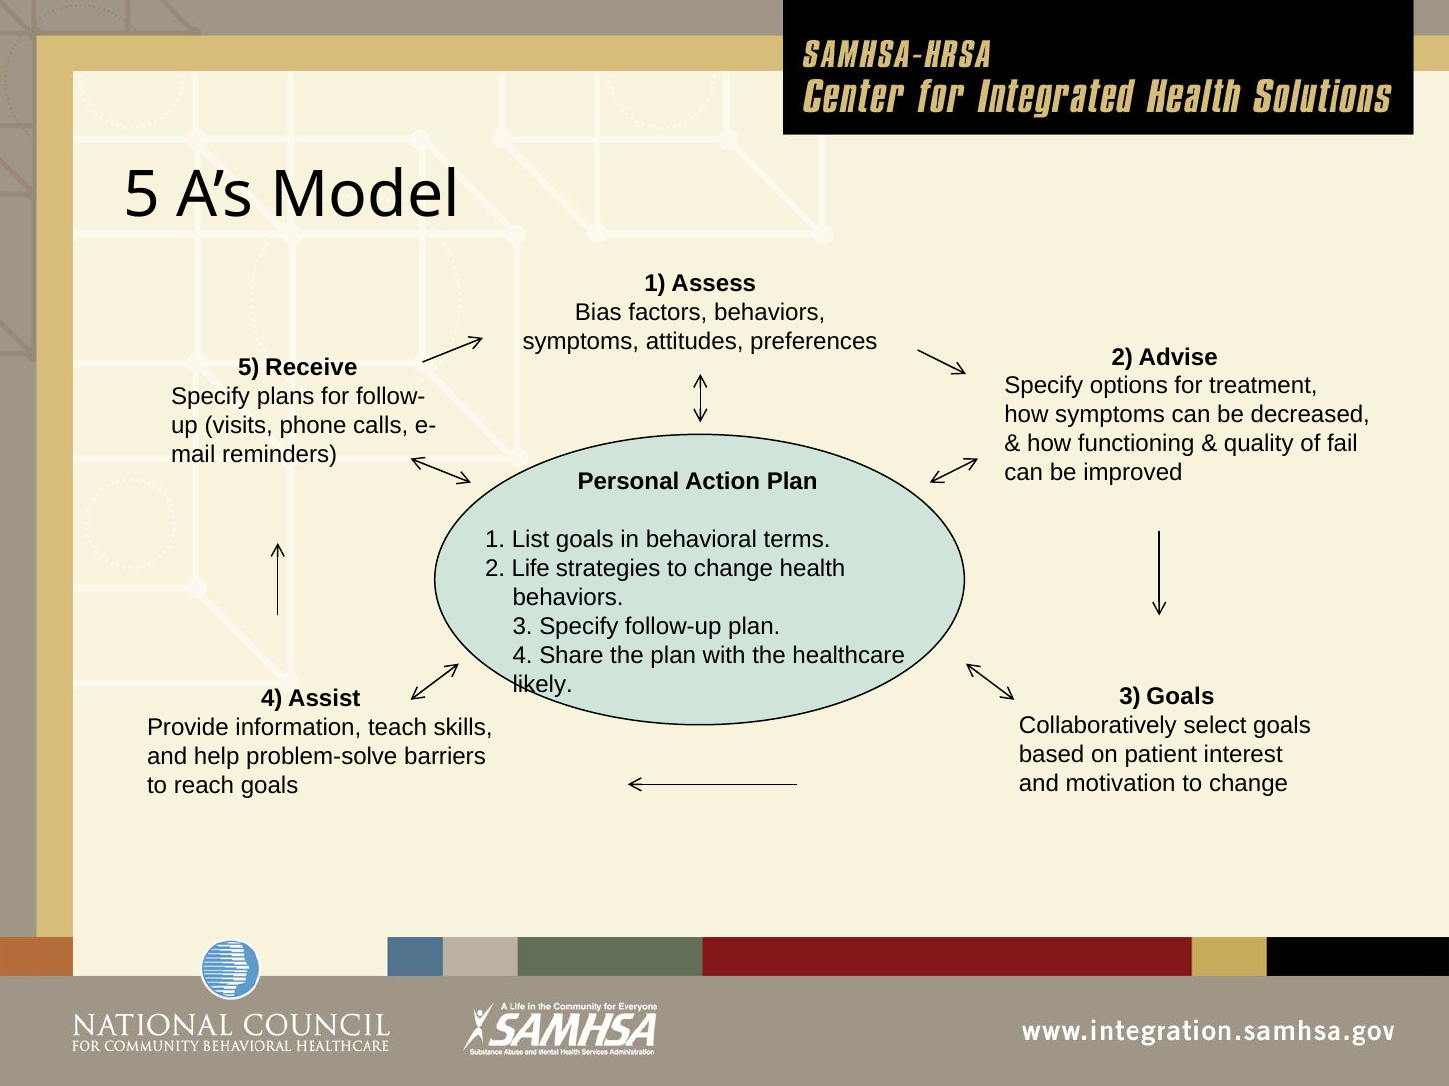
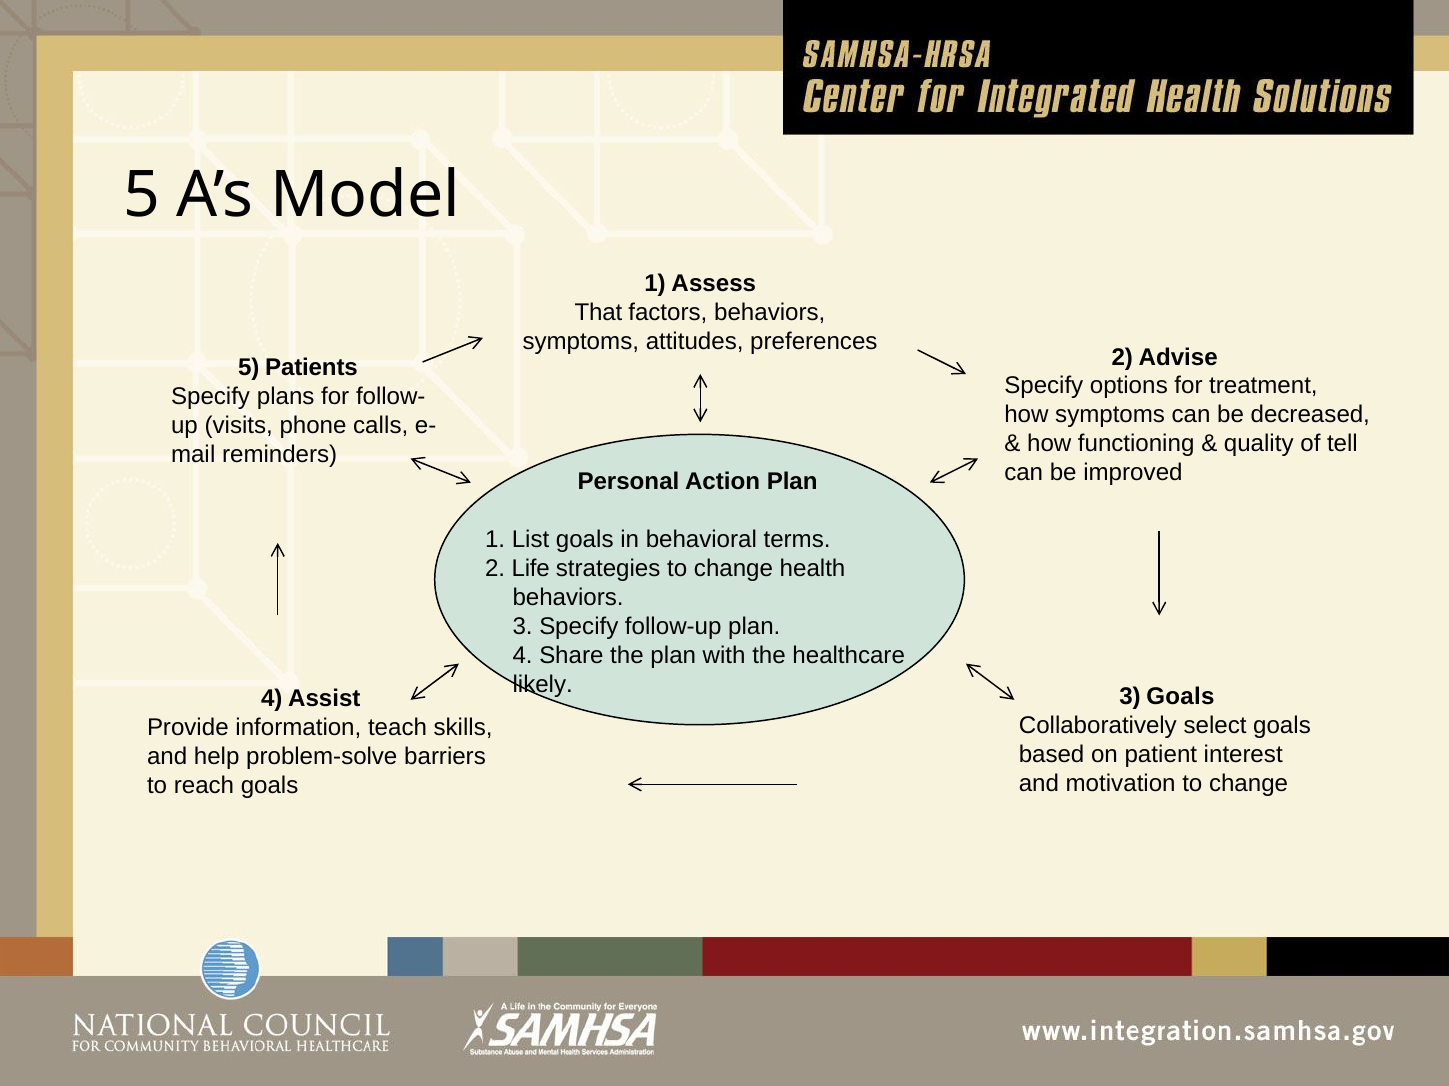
Bias: Bias -> That
Receive: Receive -> Patients
fail: fail -> tell
